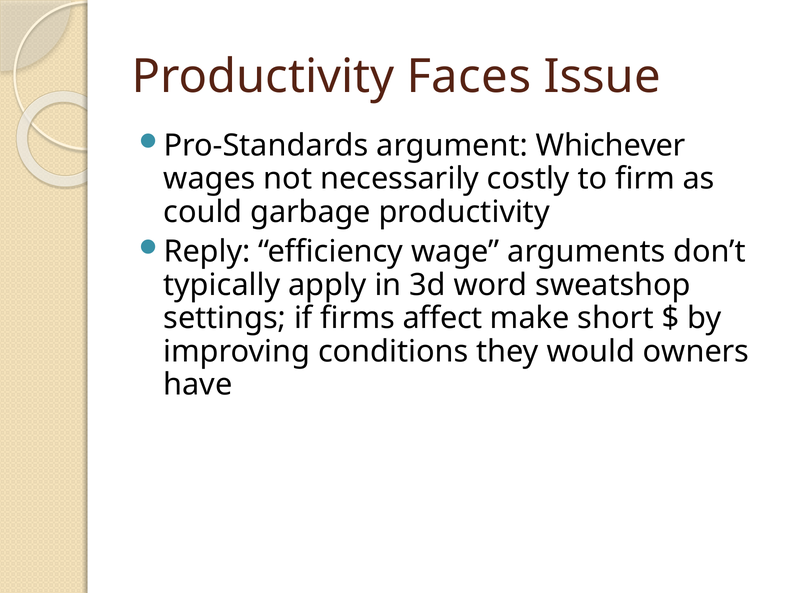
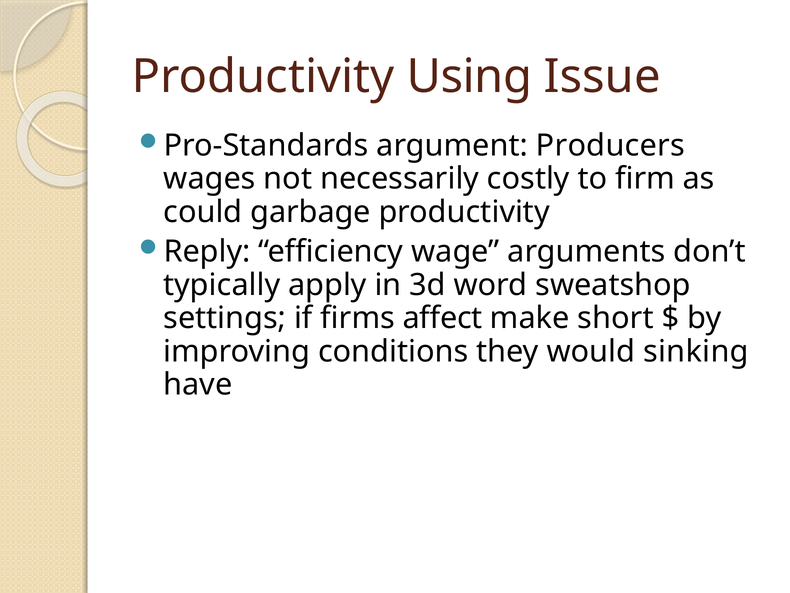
Faces: Faces -> Using
Whichever: Whichever -> Producers
owners: owners -> sinking
